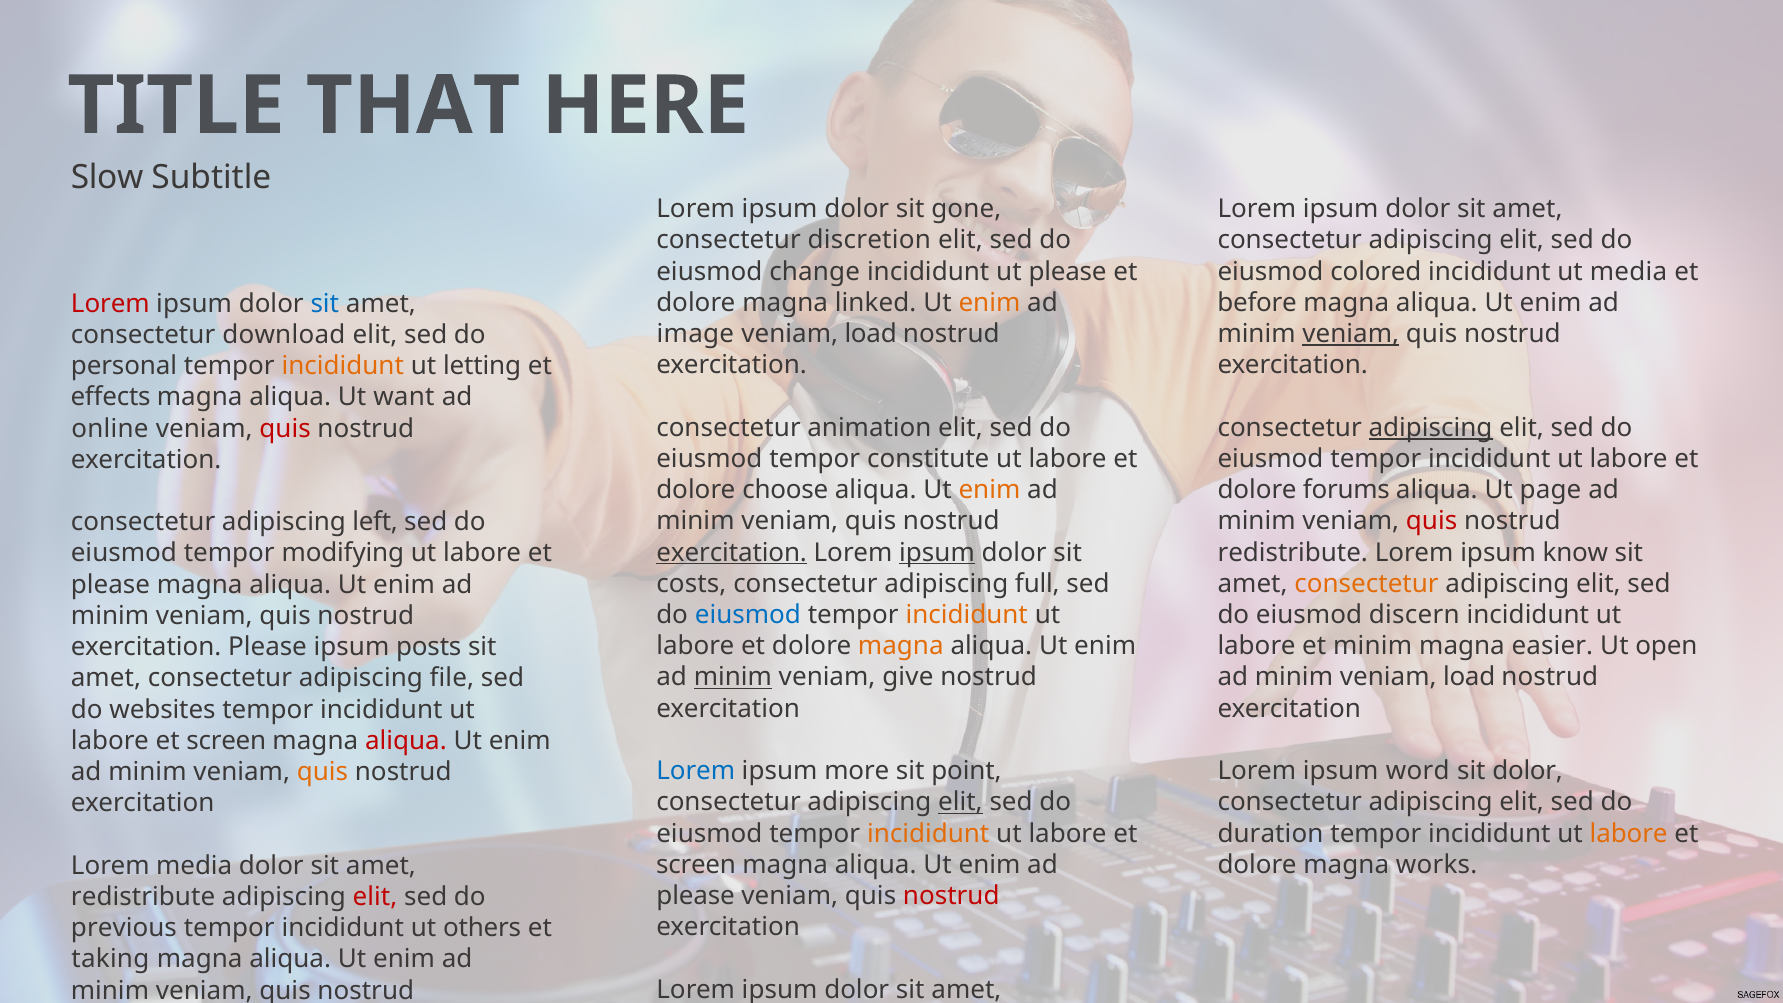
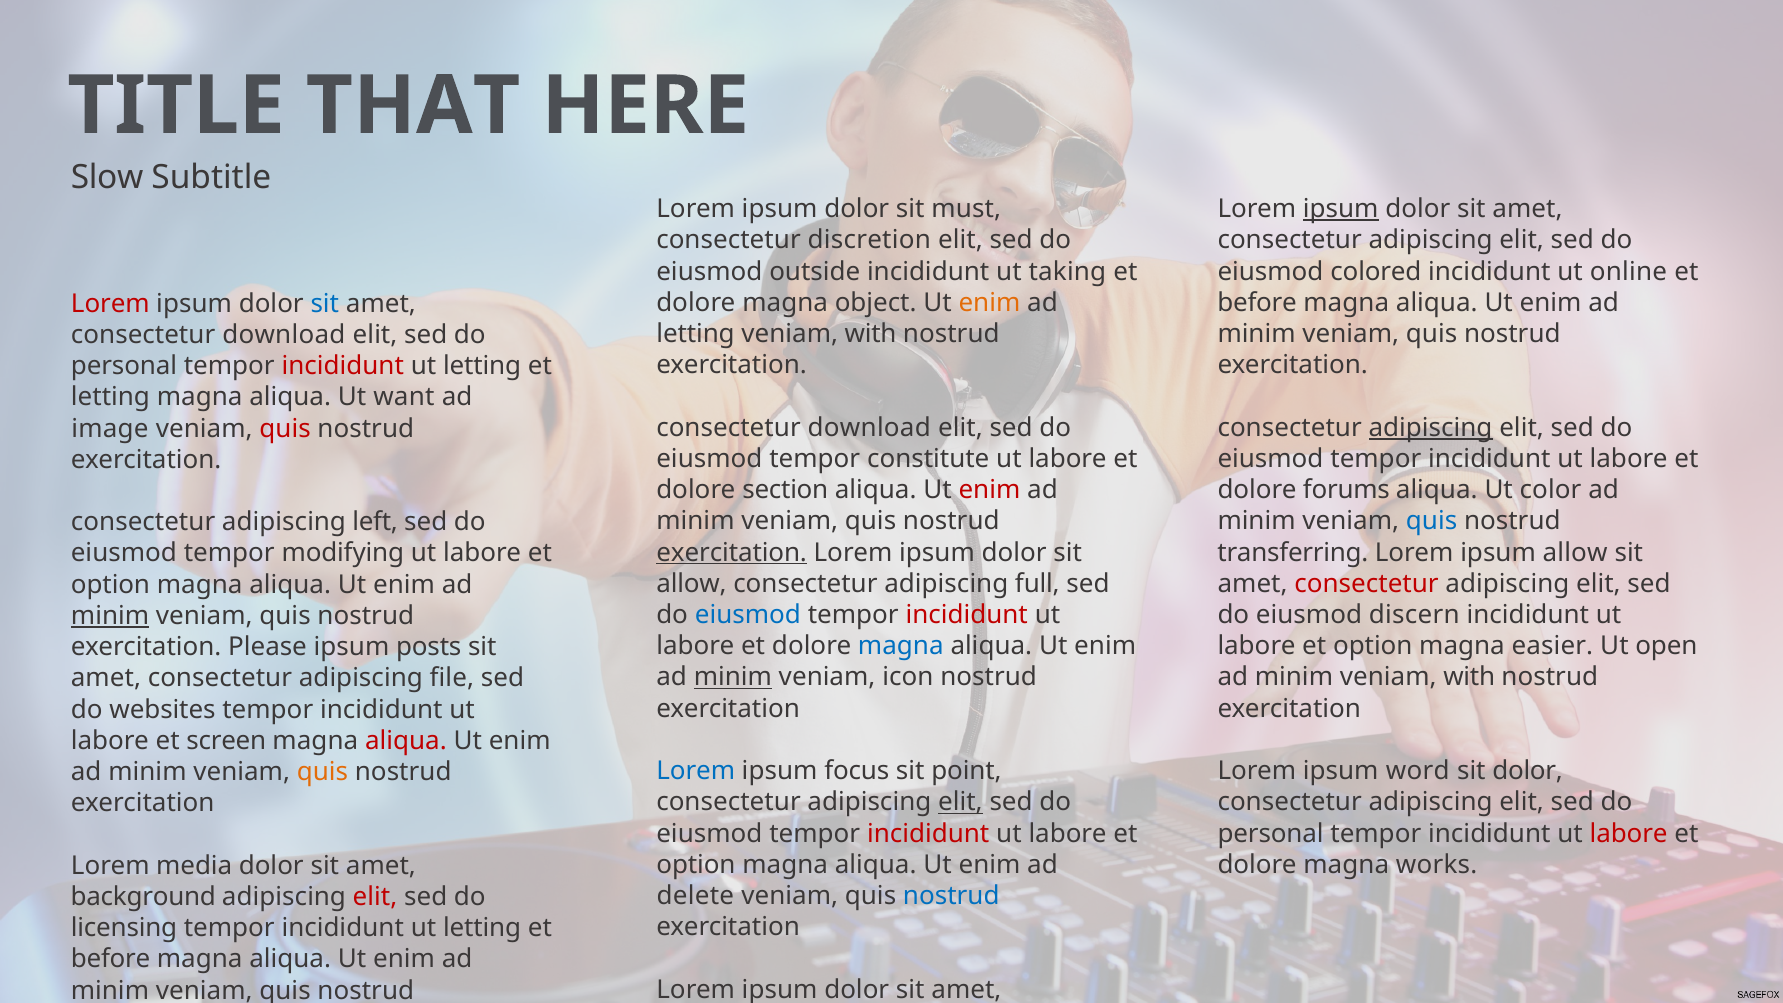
gone: gone -> must
ipsum at (1341, 209) underline: none -> present
change: change -> outside
ut please: please -> taking
ut media: media -> online
linked: linked -> object
image at (695, 334): image -> letting
load at (871, 334): load -> with
veniam at (1351, 334) underline: present -> none
incididunt at (343, 366) colour: orange -> red
effects at (111, 397): effects -> letting
animation at (869, 428): animation -> download
online: online -> image
choose: choose -> section
enim at (989, 490) colour: orange -> red
page: page -> color
quis at (1432, 521) colour: red -> blue
ipsum at (937, 552) underline: present -> none
redistribute at (1293, 552): redistribute -> transferring
ipsum know: know -> allow
costs at (691, 584): costs -> allow
consectetur at (1367, 584) colour: orange -> red
please at (110, 585): please -> option
incididunt at (967, 615) colour: orange -> red
minim at (110, 616) underline: none -> present
magna at (901, 646) colour: orange -> blue
minim at (1373, 646): minim -> option
give: give -> icon
minim veniam load: load -> with
more: more -> focus
incididunt at (928, 833) colour: orange -> red
duration at (1270, 833): duration -> personal
labore at (1629, 833) colour: orange -> red
screen at (696, 865): screen -> option
please at (696, 896): please -> delete
nostrud at (951, 896) colour: red -> blue
redistribute at (143, 897): redistribute -> background
previous: previous -> licensing
others at (482, 928): others -> letting
taking at (110, 959): taking -> before
